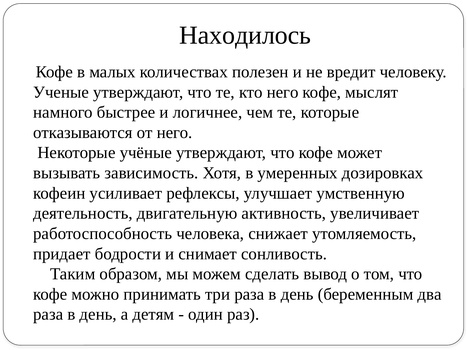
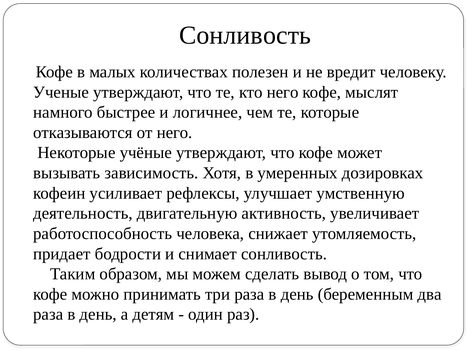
Находилось at (245, 35): Находилось -> Сонливость
